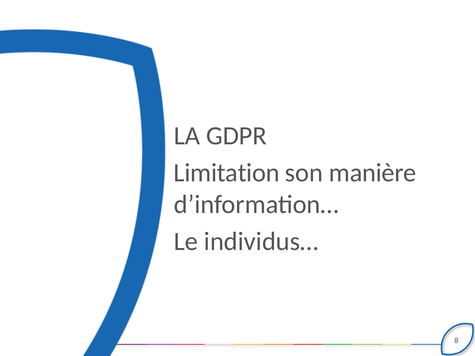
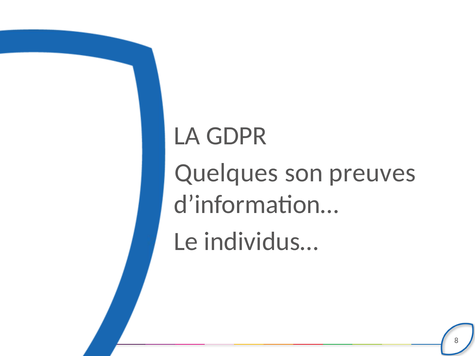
Limitation: Limitation -> Quelques
manière: manière -> preuves
